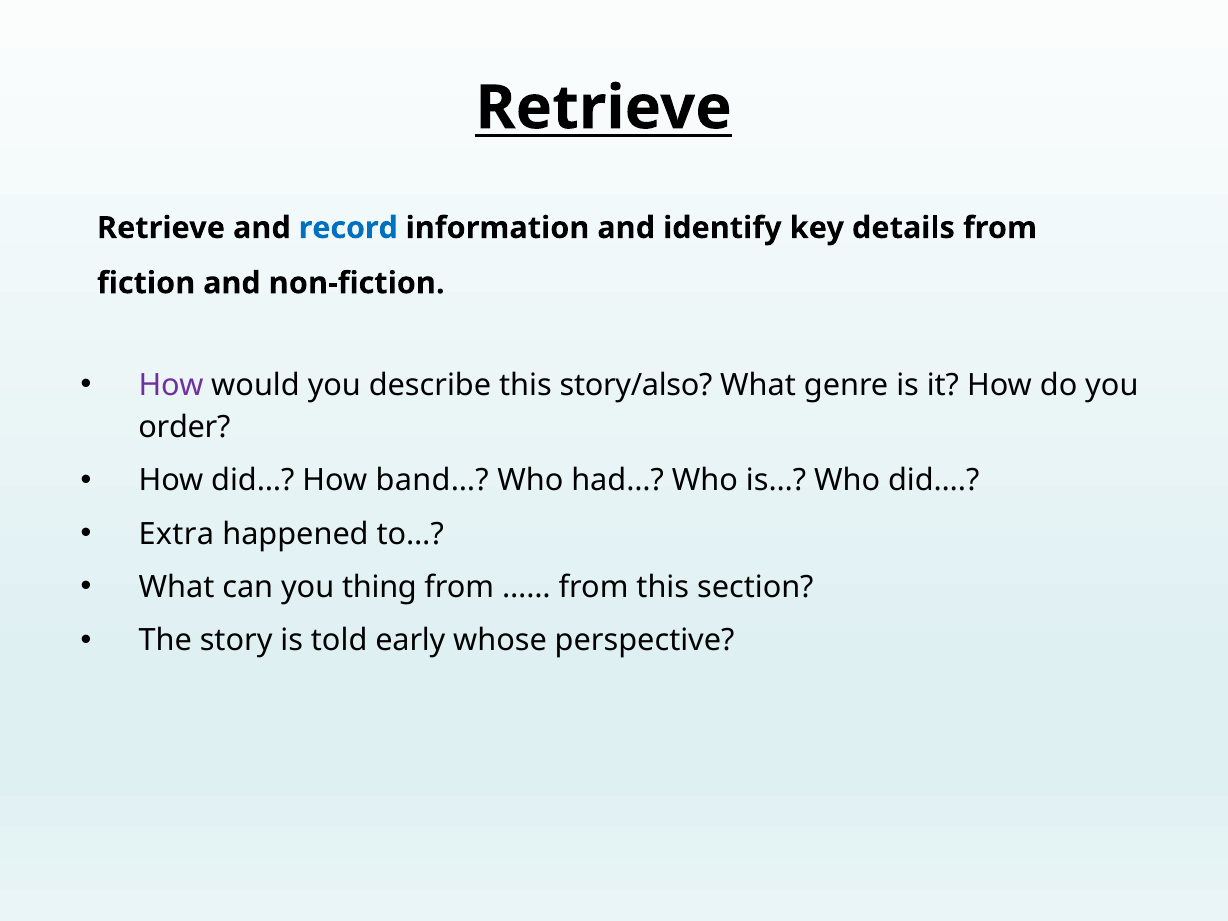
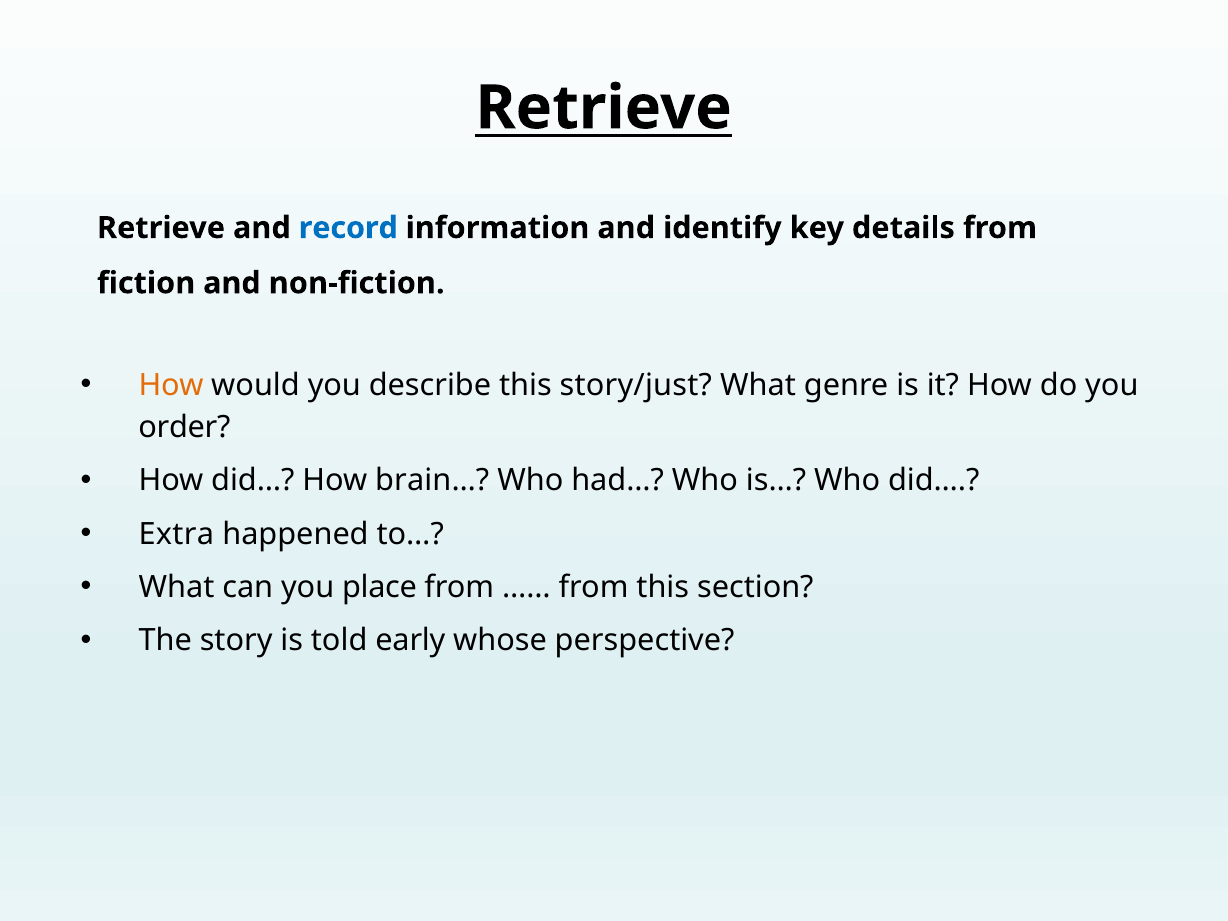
How at (171, 385) colour: purple -> orange
story/also: story/also -> story/just
band…: band… -> brain…
thing: thing -> place
